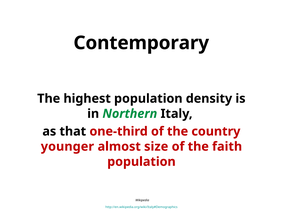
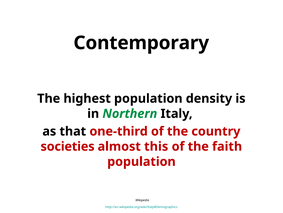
younger: younger -> societies
size: size -> this
